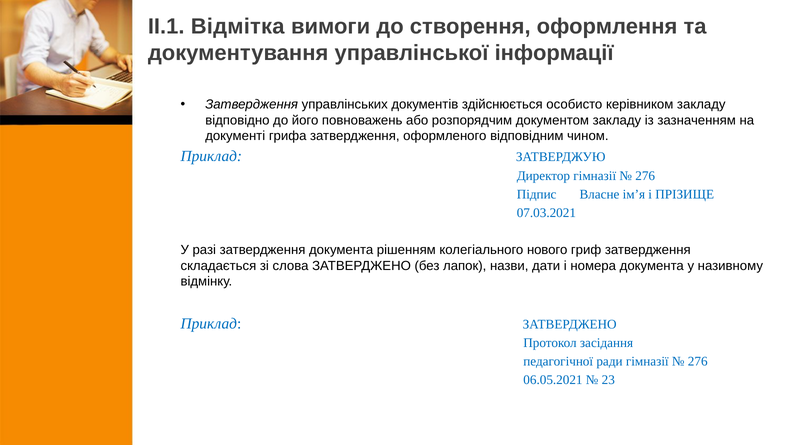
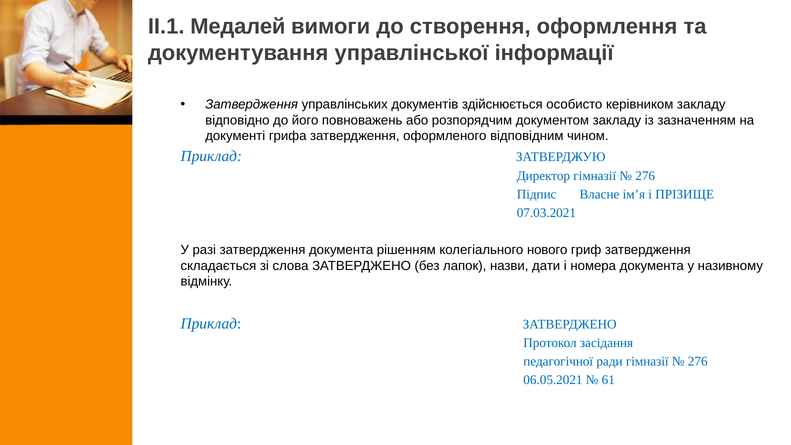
Відмітка: Відмітка -> Медалей
23: 23 -> 61
